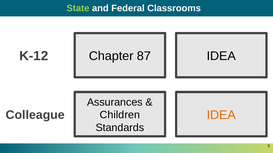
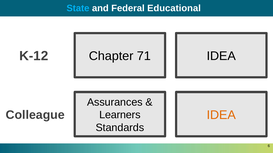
State colour: light green -> light blue
Classrooms: Classrooms -> Educational
87: 87 -> 71
Children: Children -> Learners
